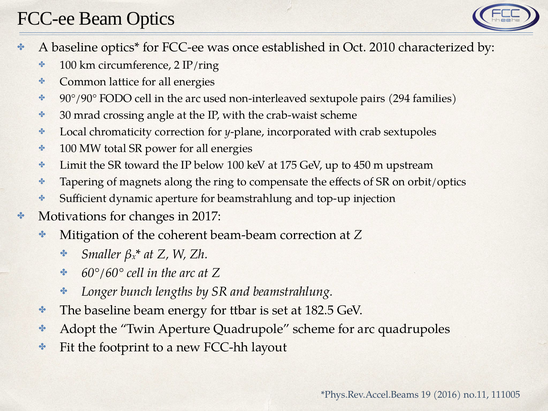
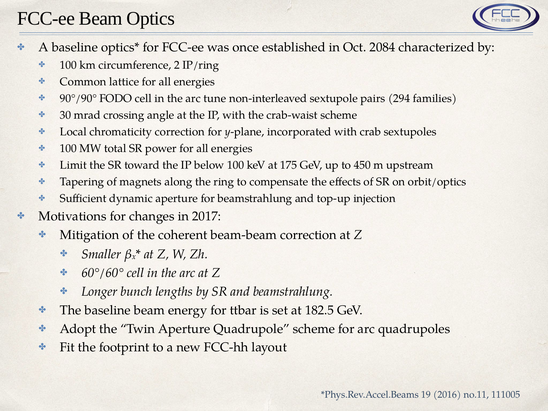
2010: 2010 -> 2084
used: used -> tune
